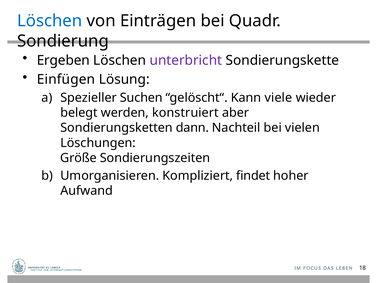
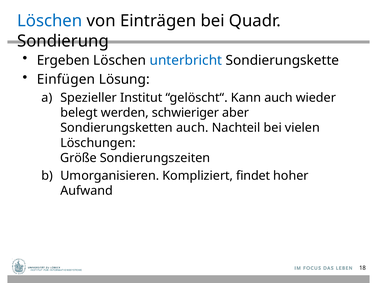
unterbricht colour: purple -> blue
Suchen: Suchen -> Institut
Kann viele: viele -> auch
konstruiert: konstruiert -> schwieriger
Sondierungsketten dann: dann -> auch
